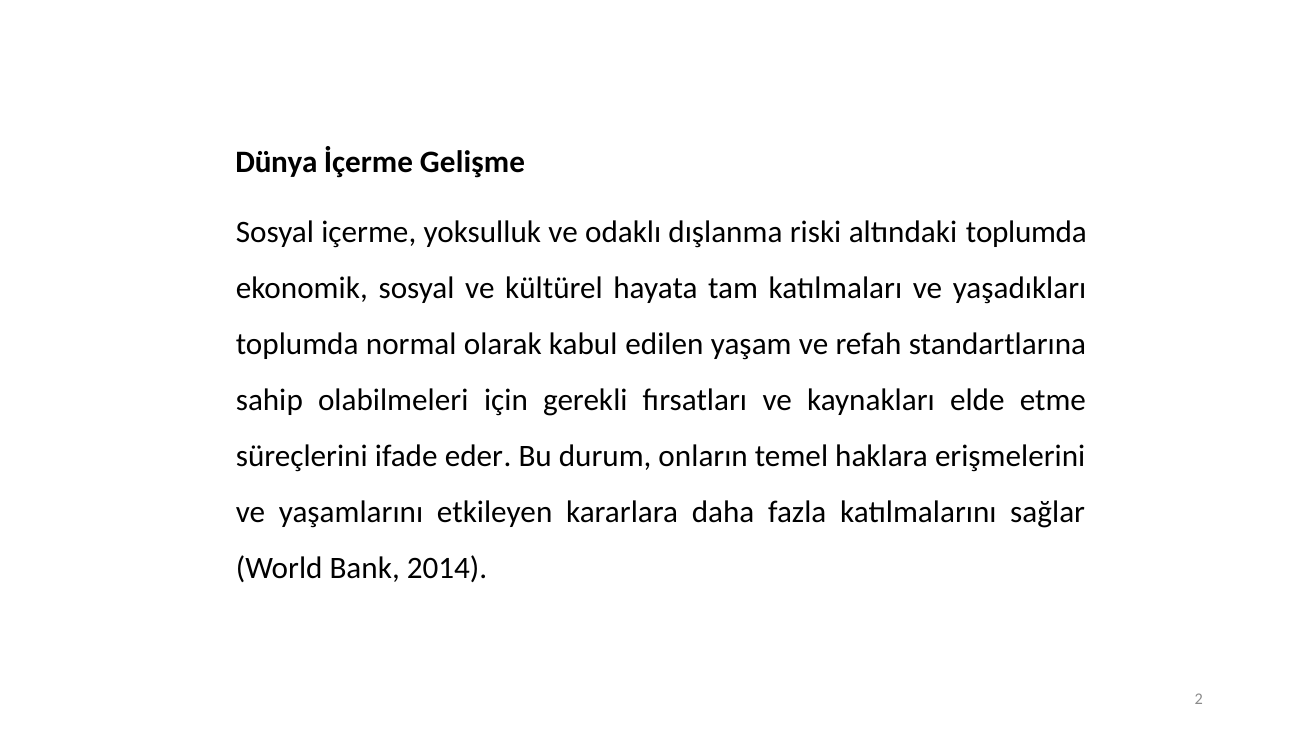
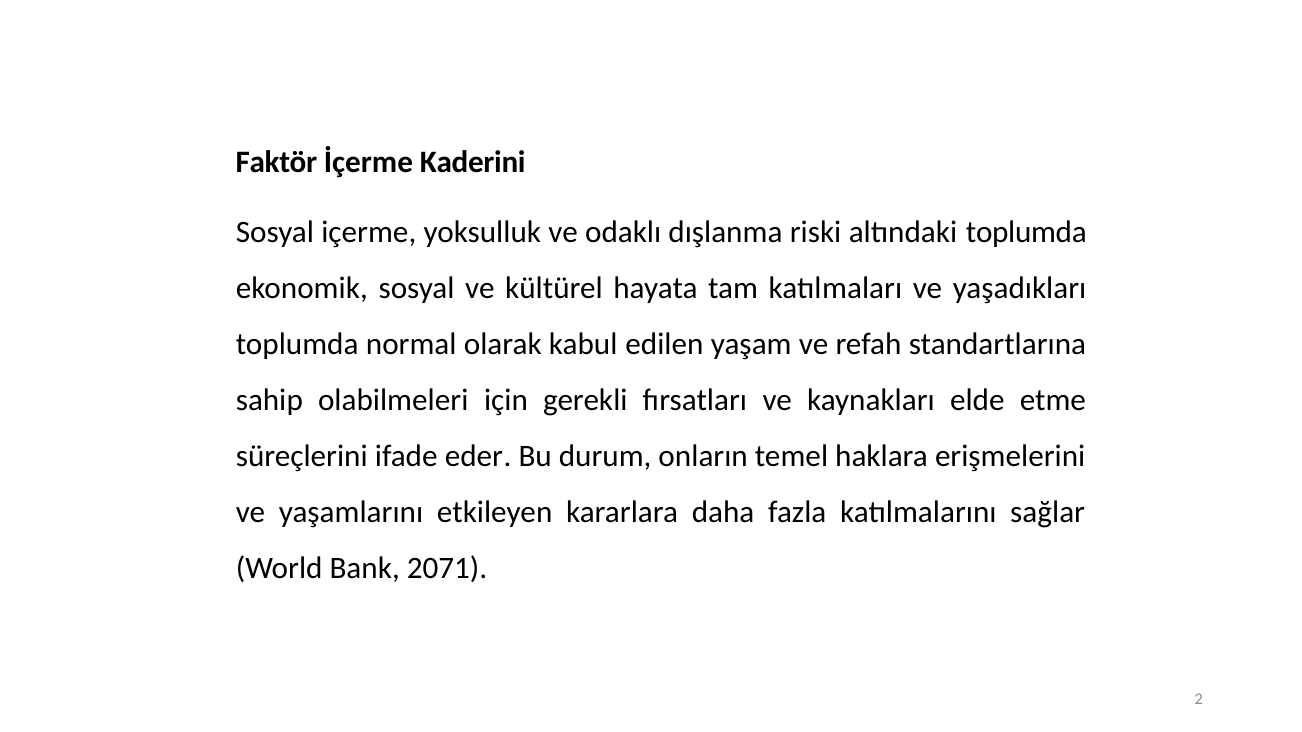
Dünya: Dünya -> Faktör
Gelişme: Gelişme -> Kaderini
2014: 2014 -> 2071
